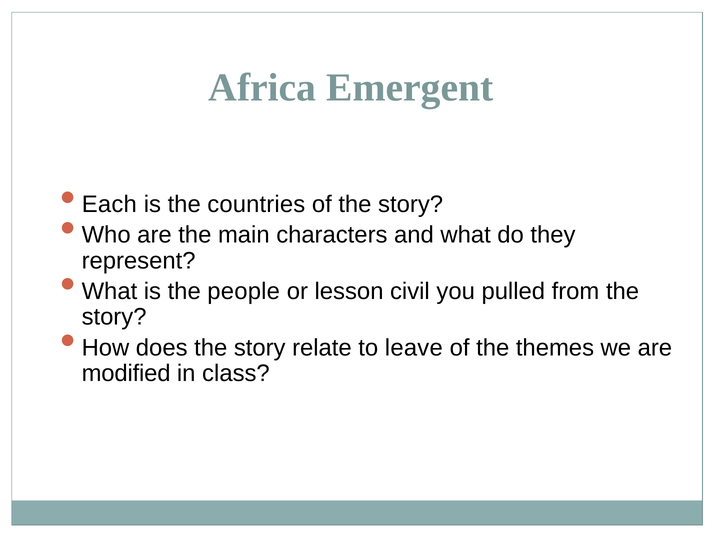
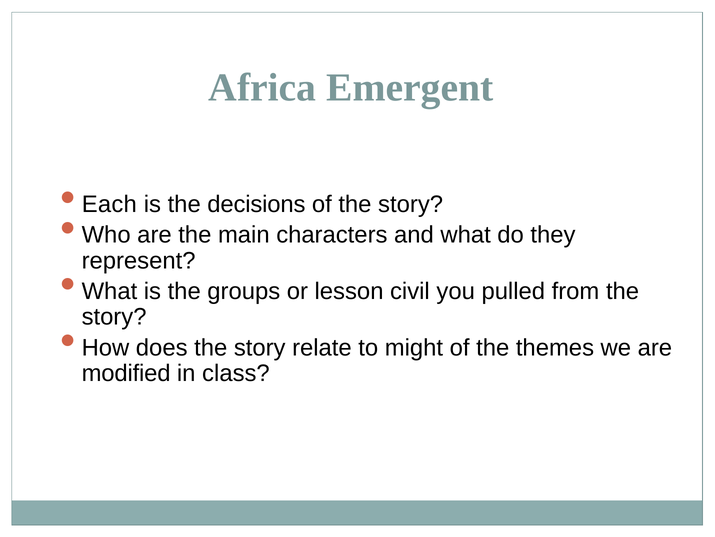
countries: countries -> decisions
people: people -> groups
leave: leave -> might
